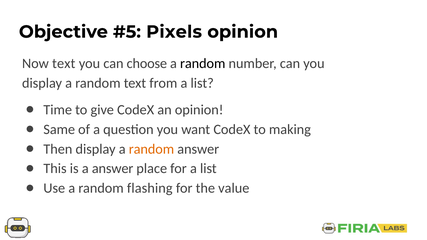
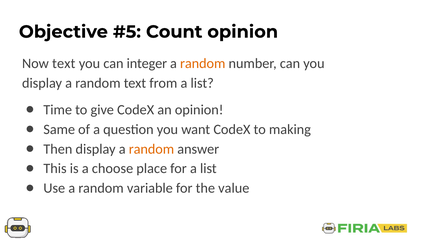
Pixels: Pixels -> Count
choose: choose -> integer
random at (203, 63) colour: black -> orange
a answer: answer -> choose
flashing: flashing -> variable
